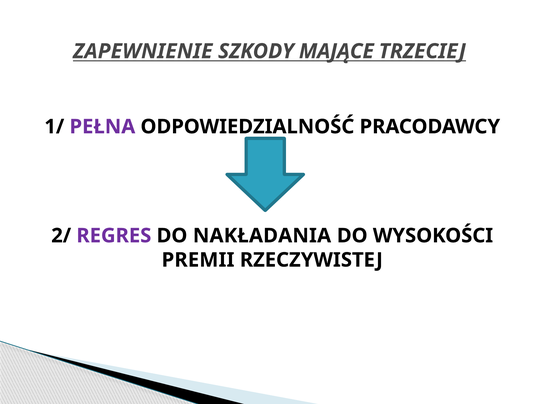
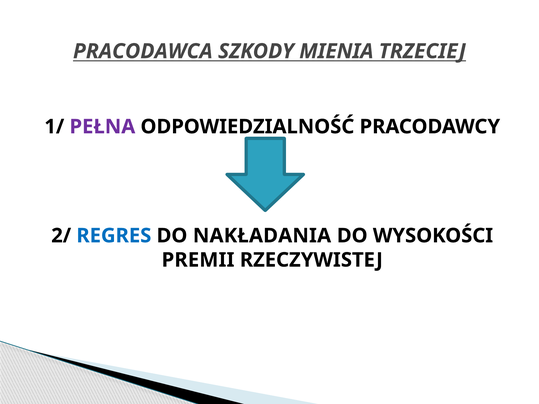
ZAPEWNIENIE: ZAPEWNIENIE -> PRACODAWCA
MAJĄCE: MAJĄCE -> MIENIA
REGRES colour: purple -> blue
